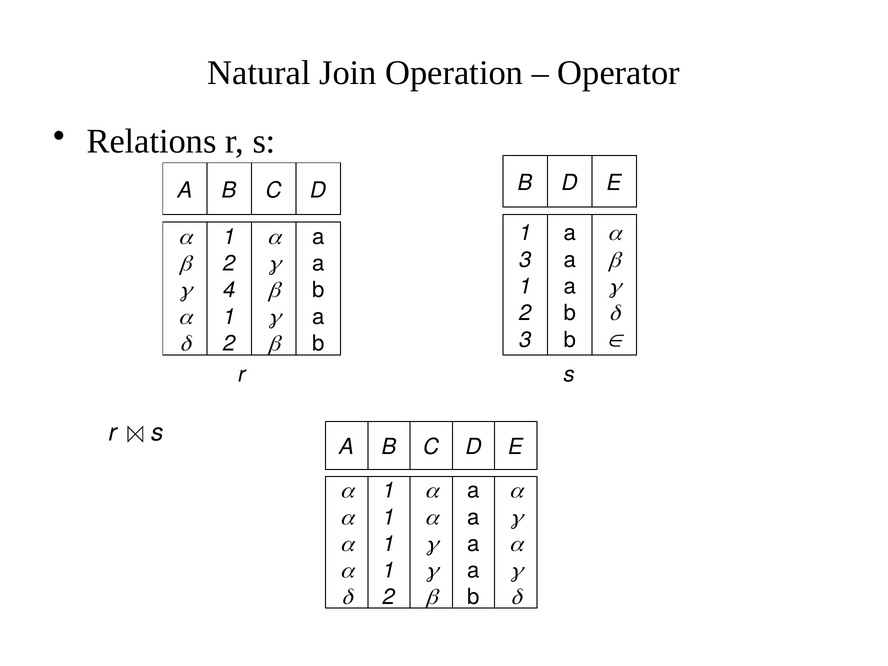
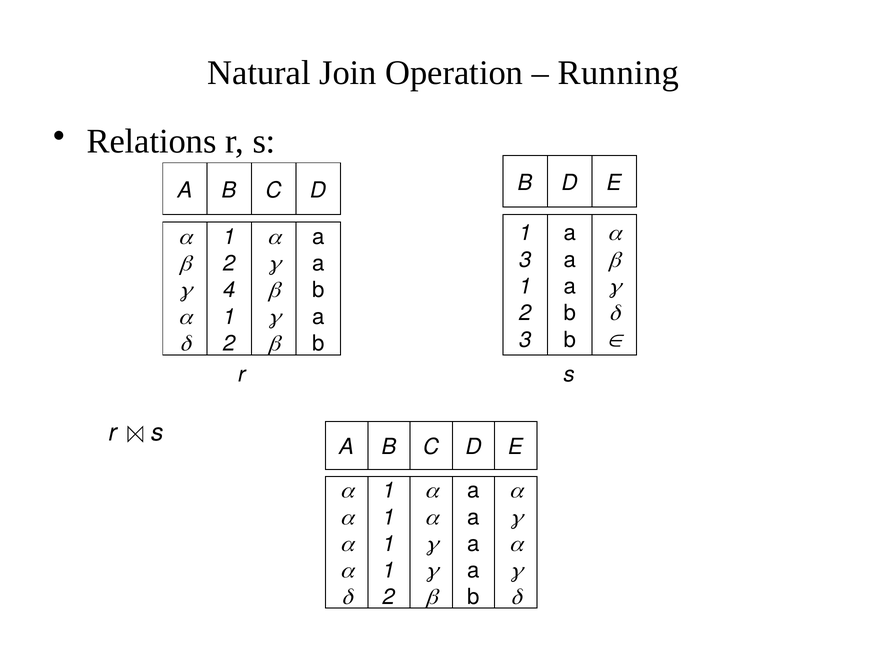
Operator: Operator -> Running
